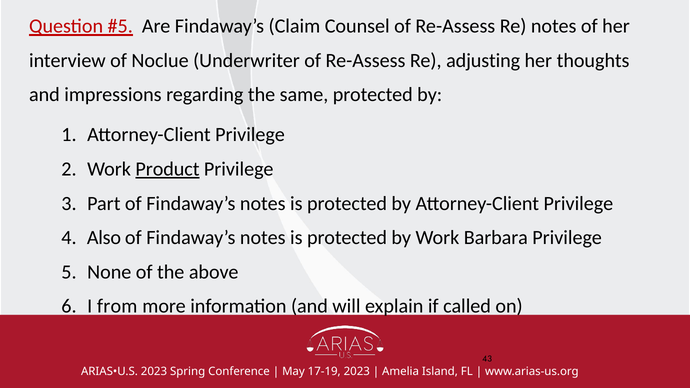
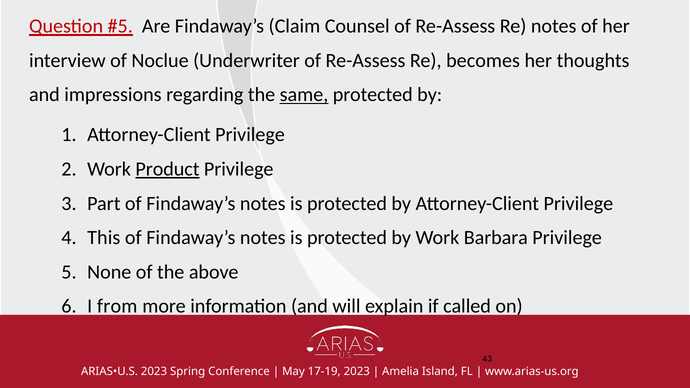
adjusting: adjusting -> becomes
same underline: none -> present
Also: Also -> This
